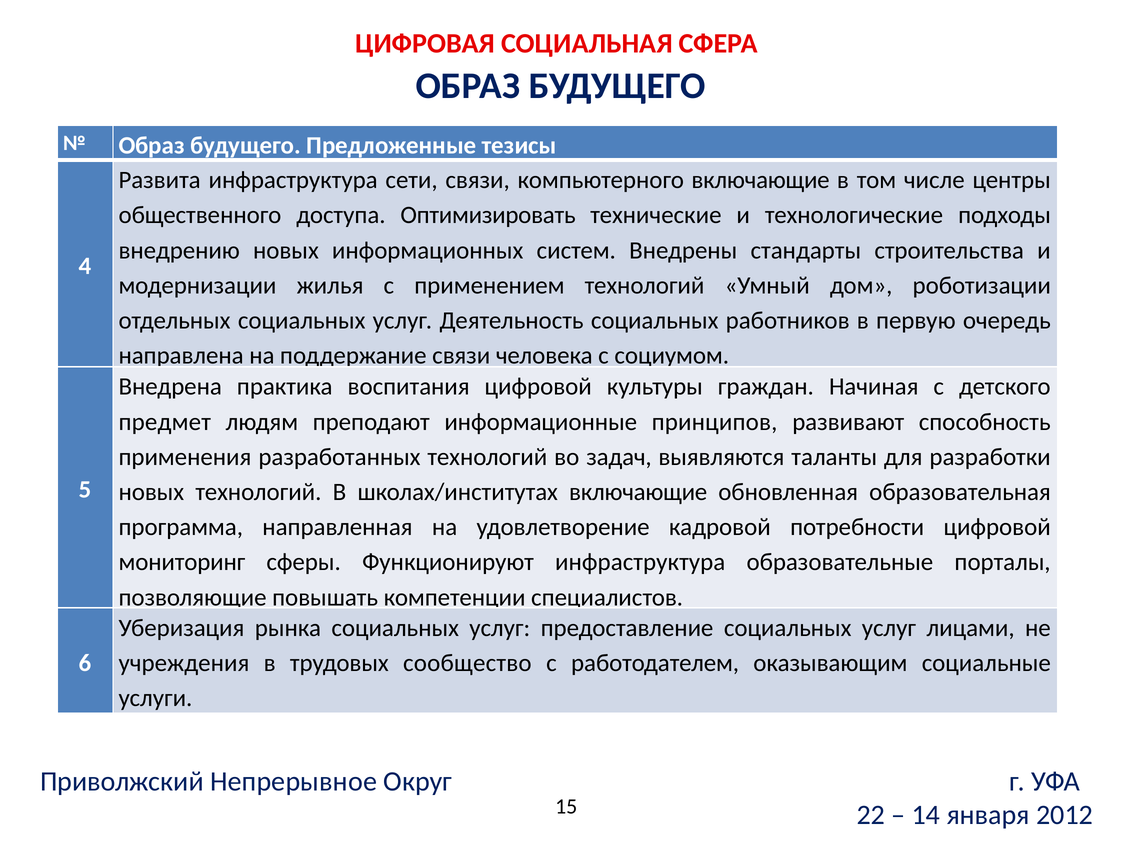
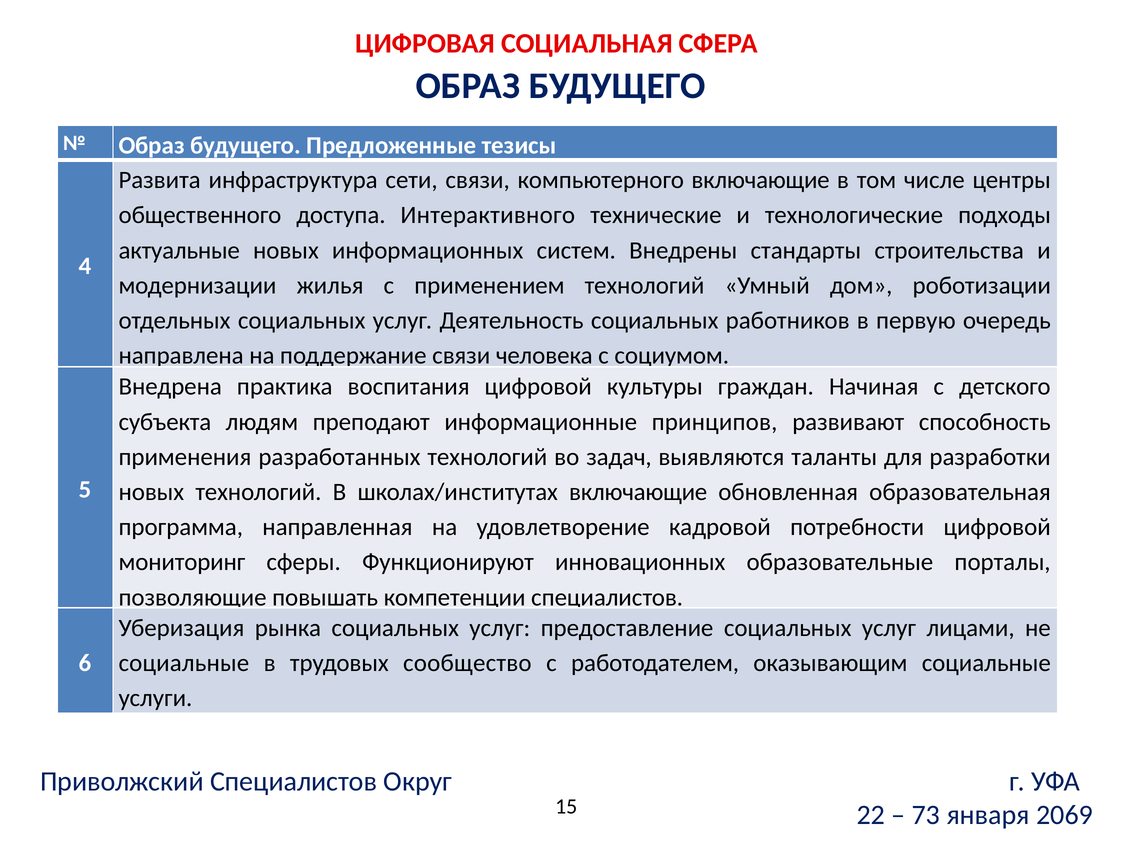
Оптимизировать: Оптимизировать -> Интерактивного
внедрению: внедрению -> актуальные
предмет: предмет -> субъекта
Функционируют инфраструктура: инфраструктура -> инновационных
учреждения at (184, 663): учреждения -> социальные
Приволжский Непрерывное: Непрерывное -> Специалистов
14: 14 -> 73
2012: 2012 -> 2069
